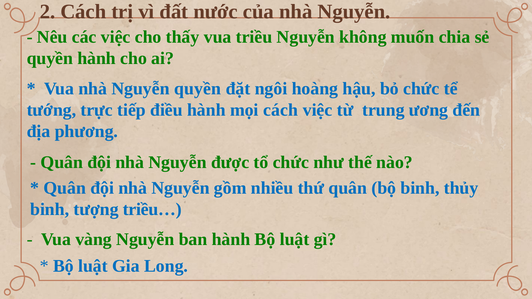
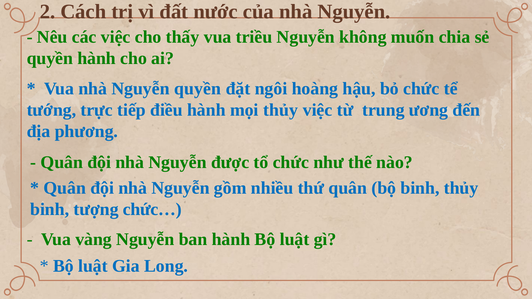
mọi cách: cách -> thủy
triều…: triều… -> chức…
